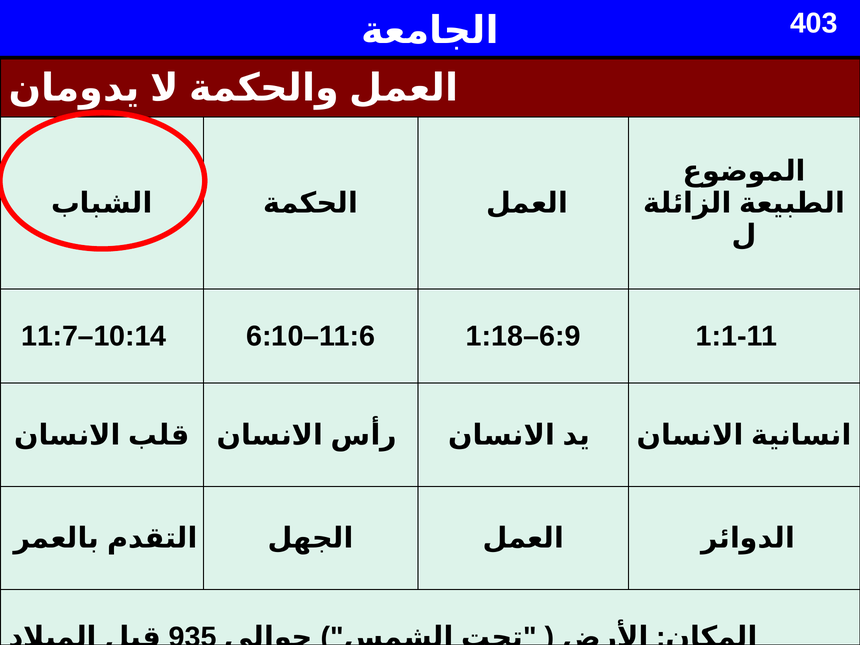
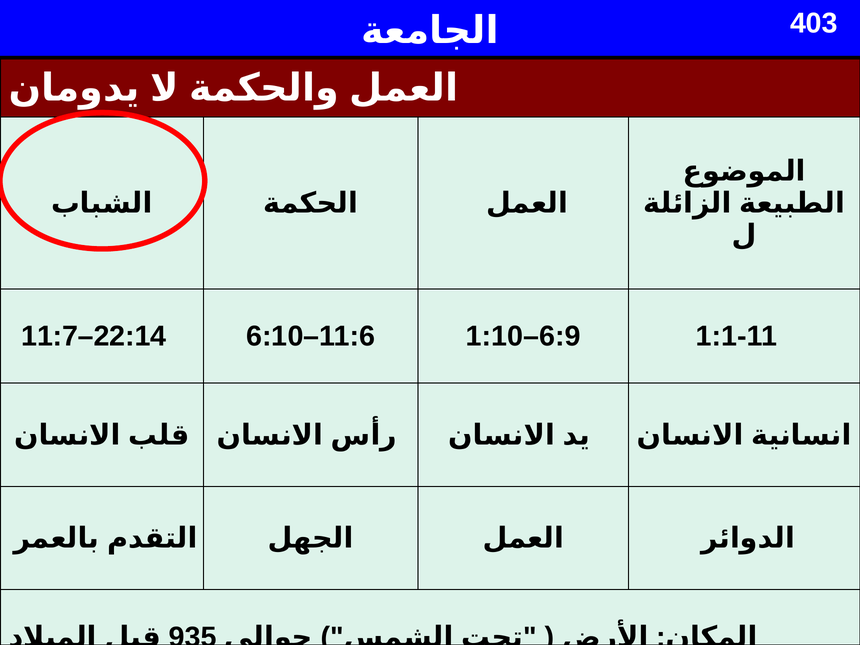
11:7–10:14: 11:7–10:14 -> 11:7–22:14
1:18–6:9: 1:18–6:9 -> 1:10–6:9
